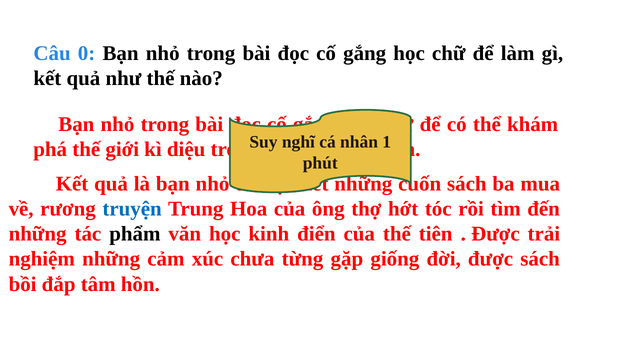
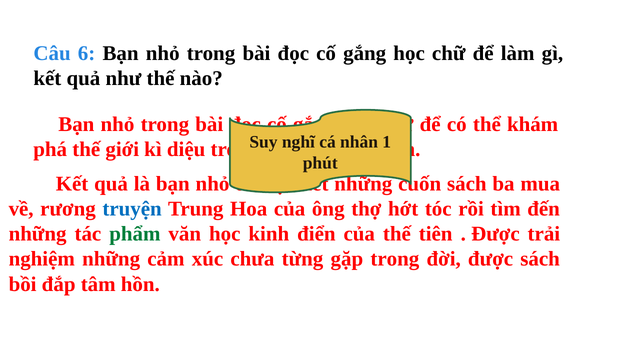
0: 0 -> 6
phẩm colour: black -> green
gặp giống: giống -> trong
